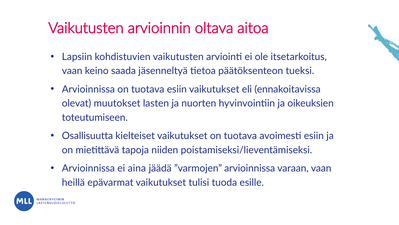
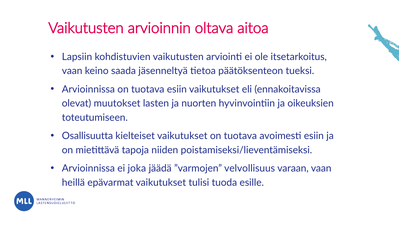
aina: aina -> joka
”varmojen arvioinnissa: arvioinnissa -> velvollisuus
